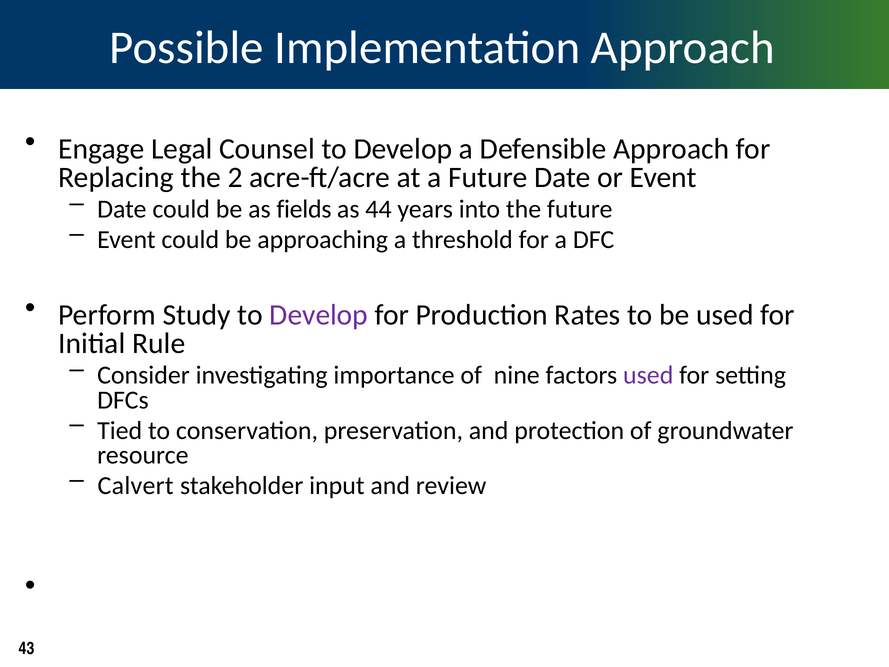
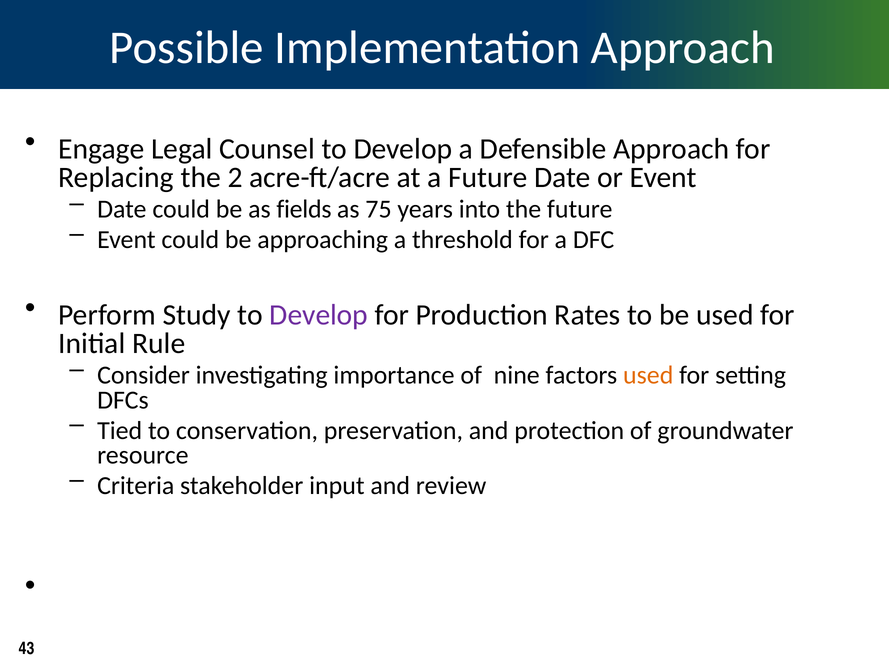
44: 44 -> 75
used at (648, 375) colour: purple -> orange
Calvert: Calvert -> Criteria
